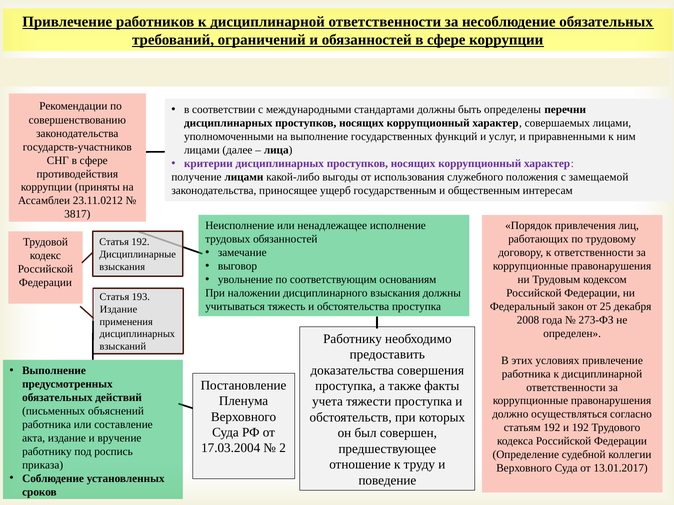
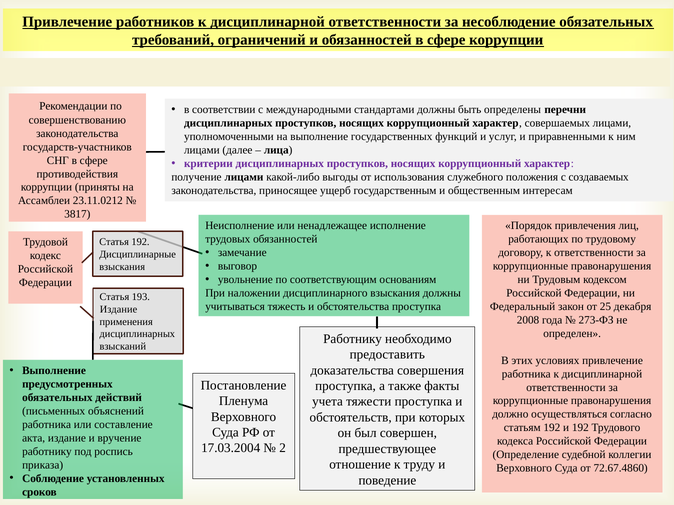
замещаемой: замещаемой -> создаваемых
13.01.2017: 13.01.2017 -> 72.67.4860
